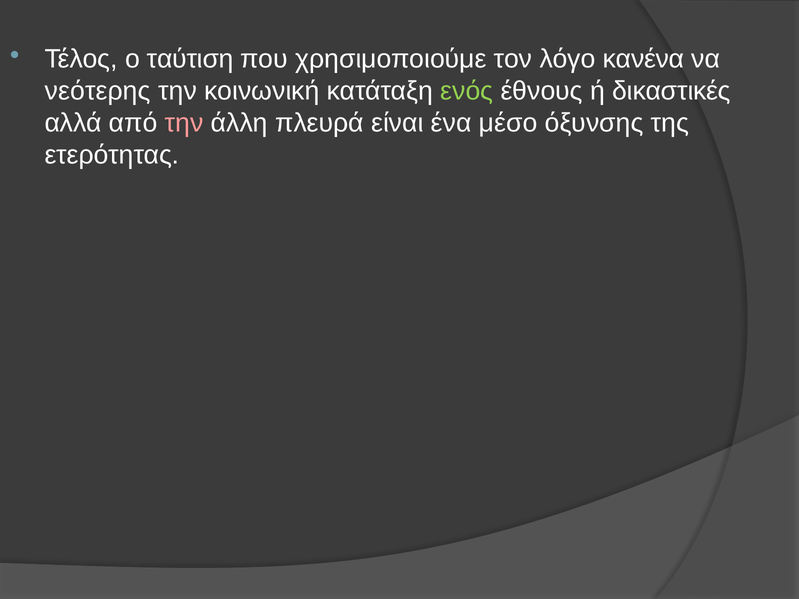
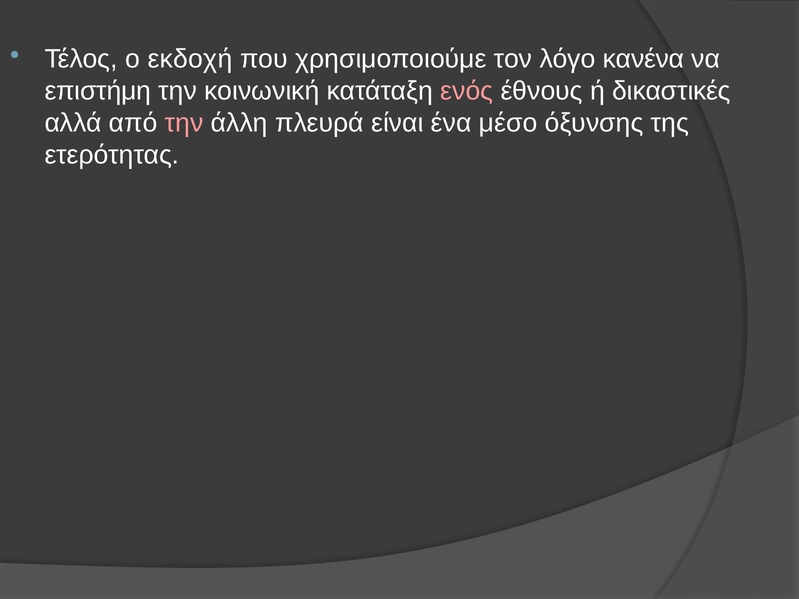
ταύτιση: ταύτιση -> εκδοχή
νεότερης: νεότερης -> επιστήμη
ενός colour: light green -> pink
